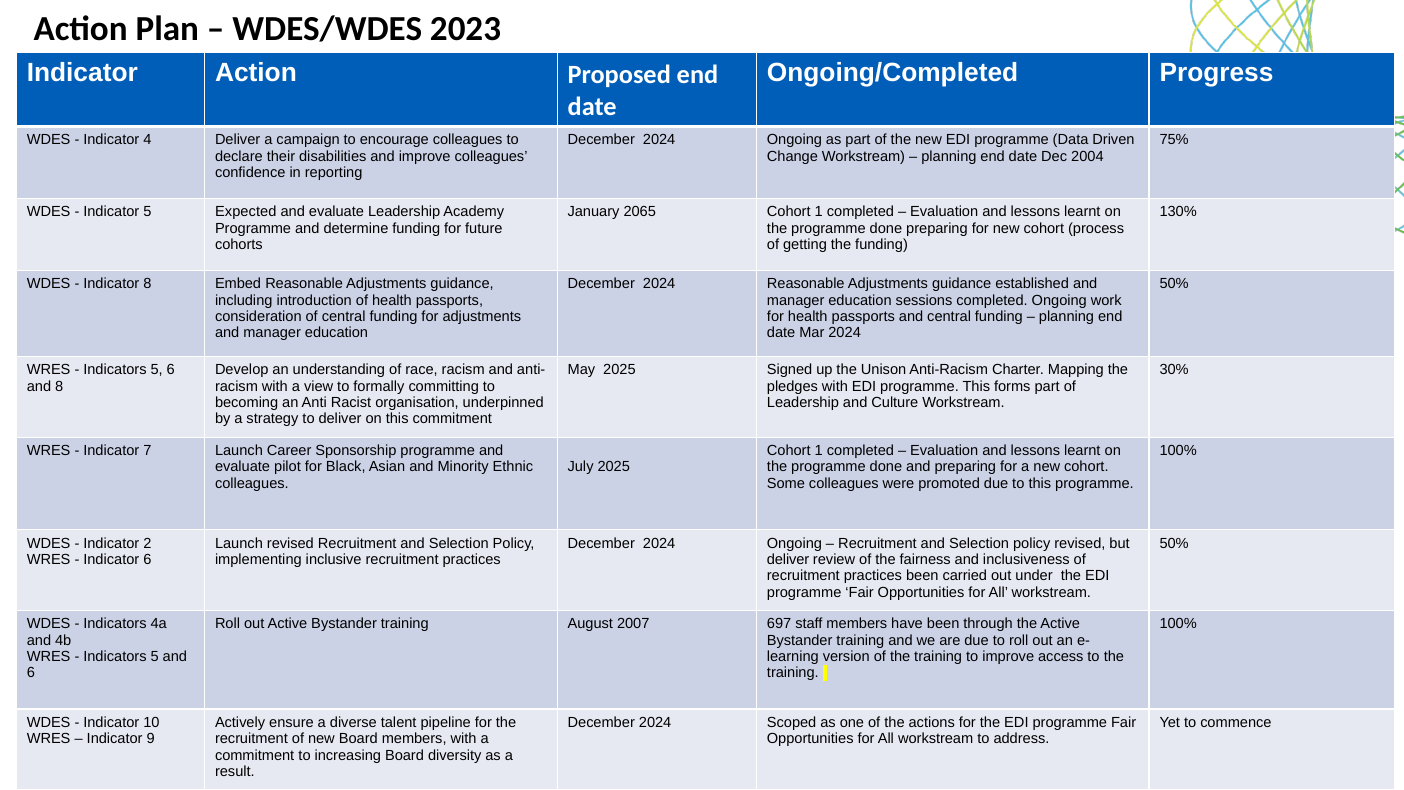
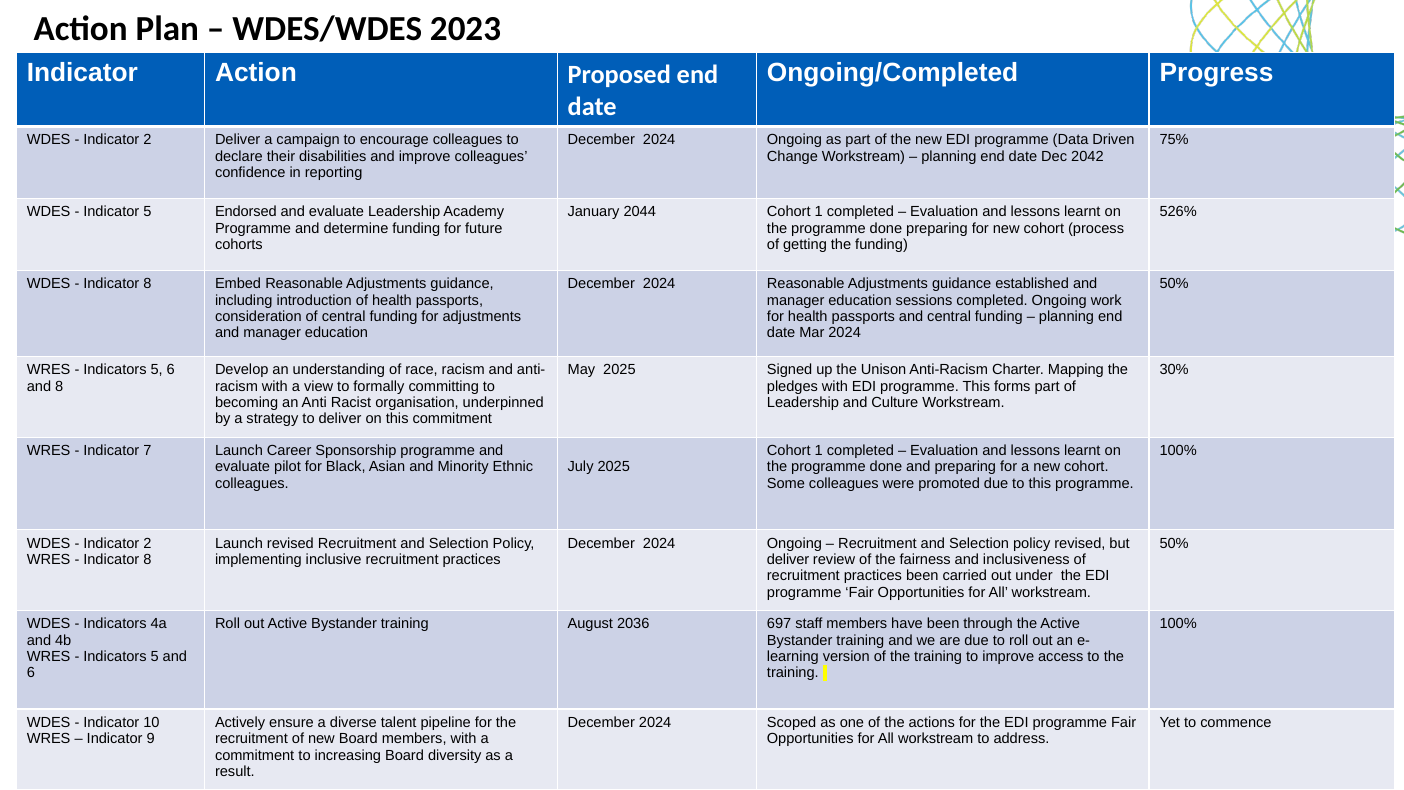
4 at (147, 140): 4 -> 2
2004: 2004 -> 2042
Expected: Expected -> Endorsed
2065: 2065 -> 2044
130%: 130% -> 526%
6 at (147, 559): 6 -> 8
2007: 2007 -> 2036
